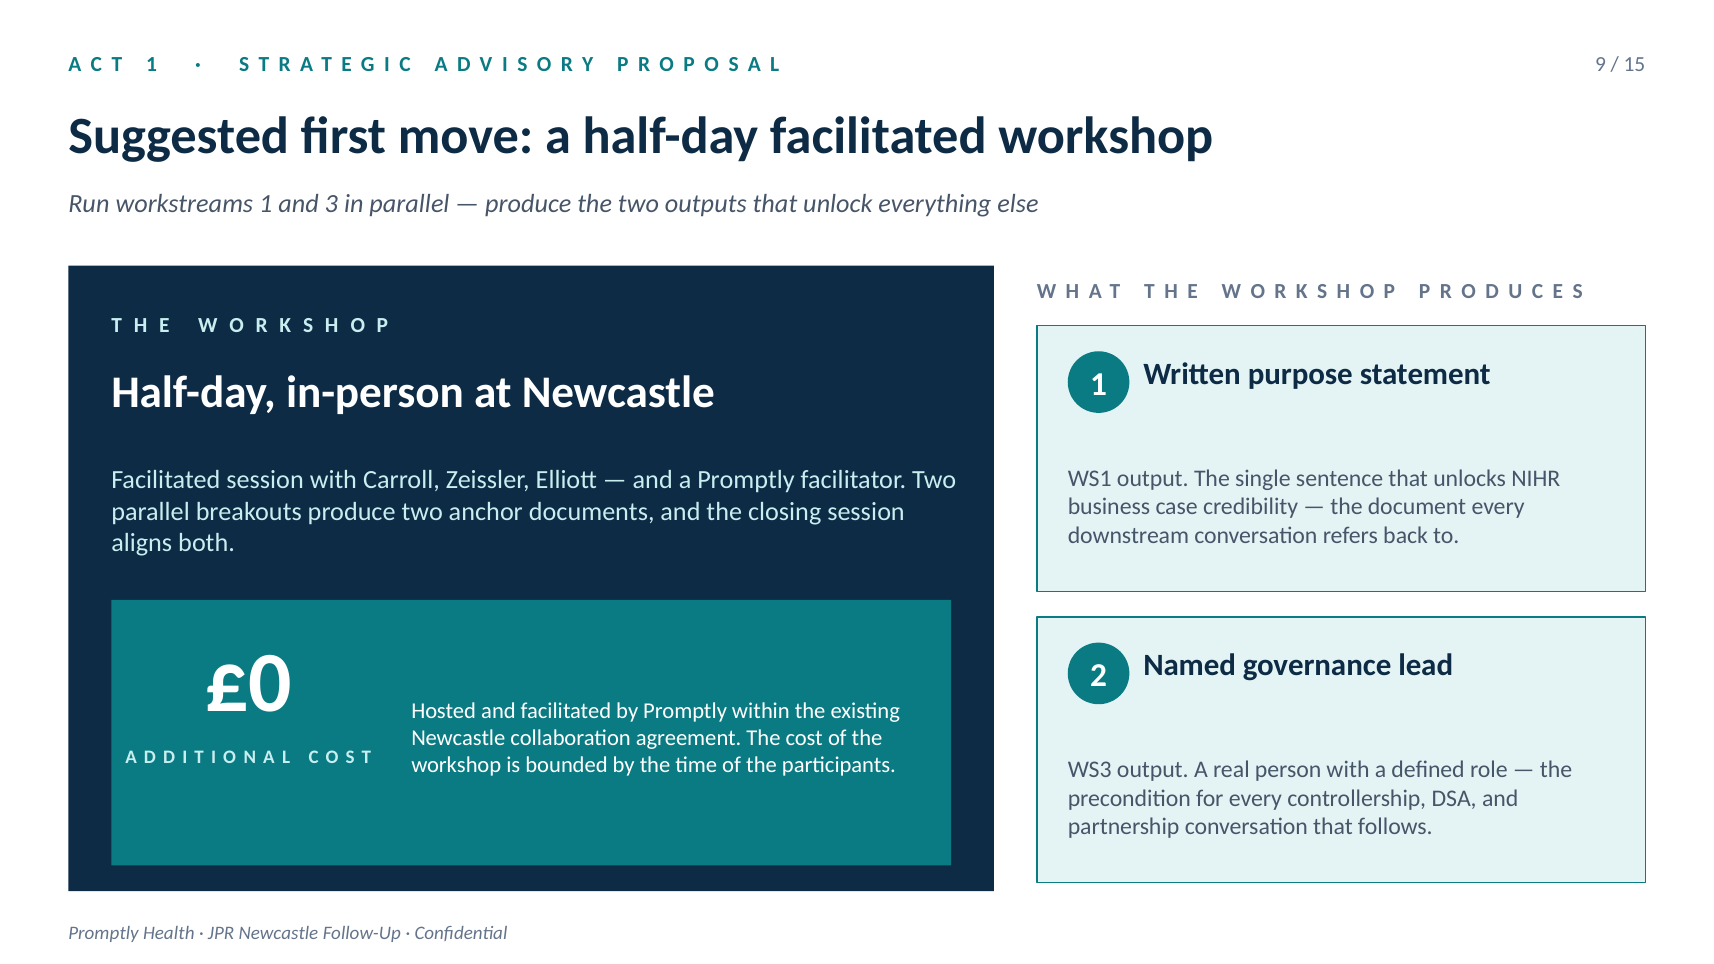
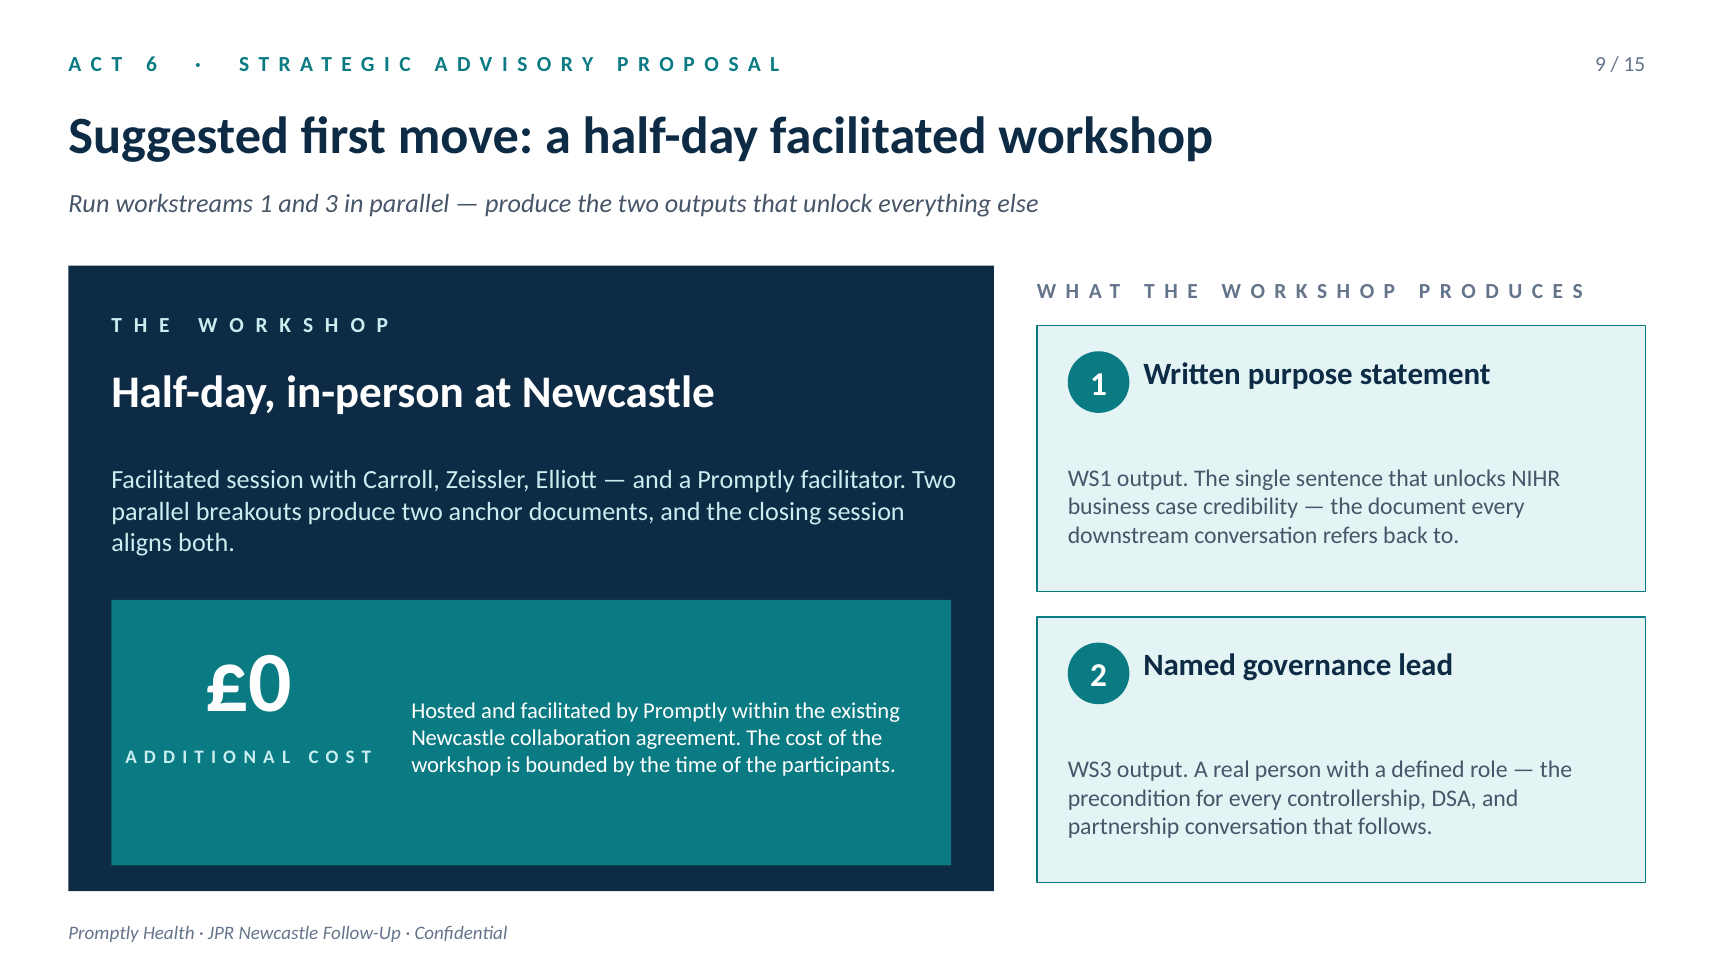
1 at (151, 65): 1 -> 6
